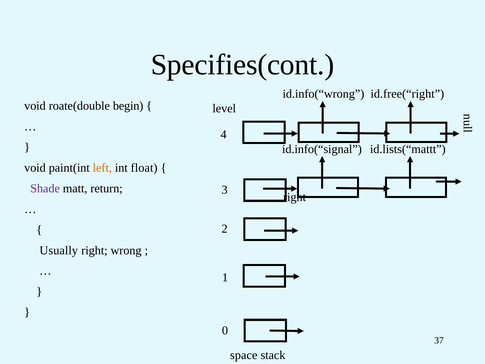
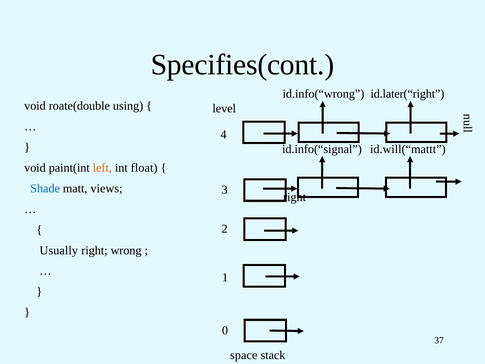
id.free(“right: id.free(“right -> id.later(“right
begin: begin -> using
id.lists(“mattt: id.lists(“mattt -> id.will(“mattt
Shade colour: purple -> blue
return: return -> views
